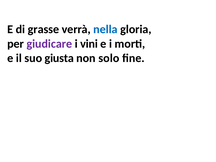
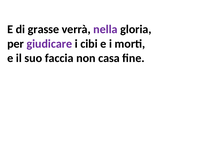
nella colour: blue -> purple
vini: vini -> cibi
giusta: giusta -> faccia
solo: solo -> casa
